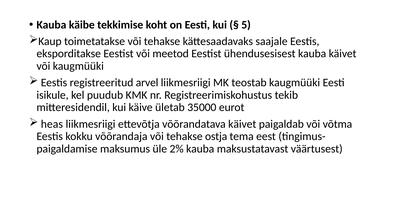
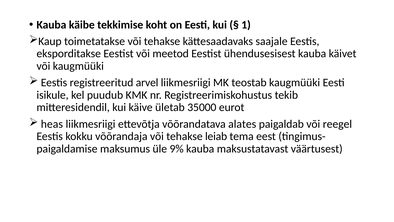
5: 5 -> 1
võõrandatava käivet: käivet -> alates
võtma: võtma -> reegel
ostja: ostja -> leiab
2%: 2% -> 9%
